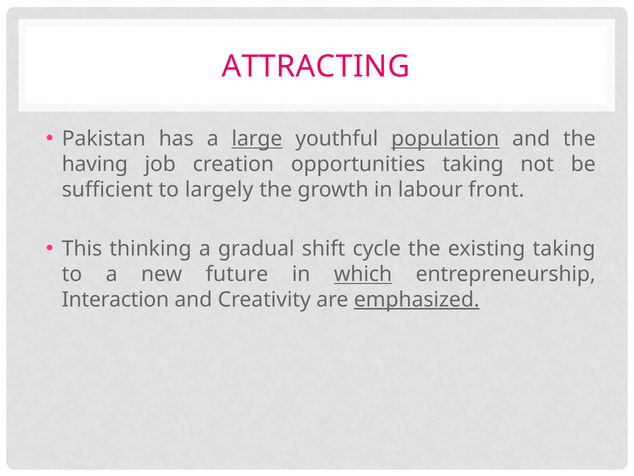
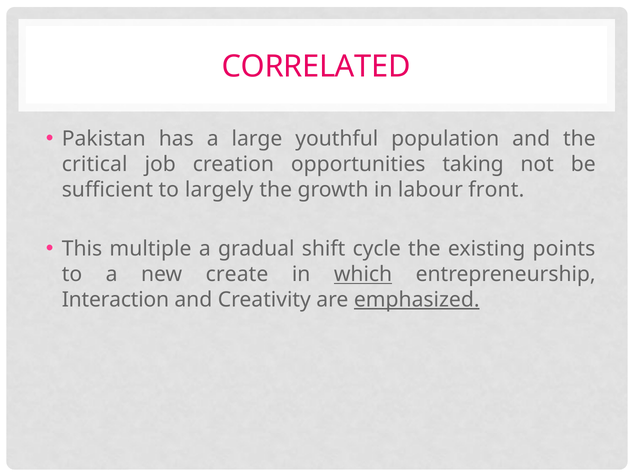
ATTRACTING: ATTRACTING -> CORRELATED
large underline: present -> none
population underline: present -> none
having: having -> critical
thinking: thinking -> multiple
existing taking: taking -> points
future: future -> create
